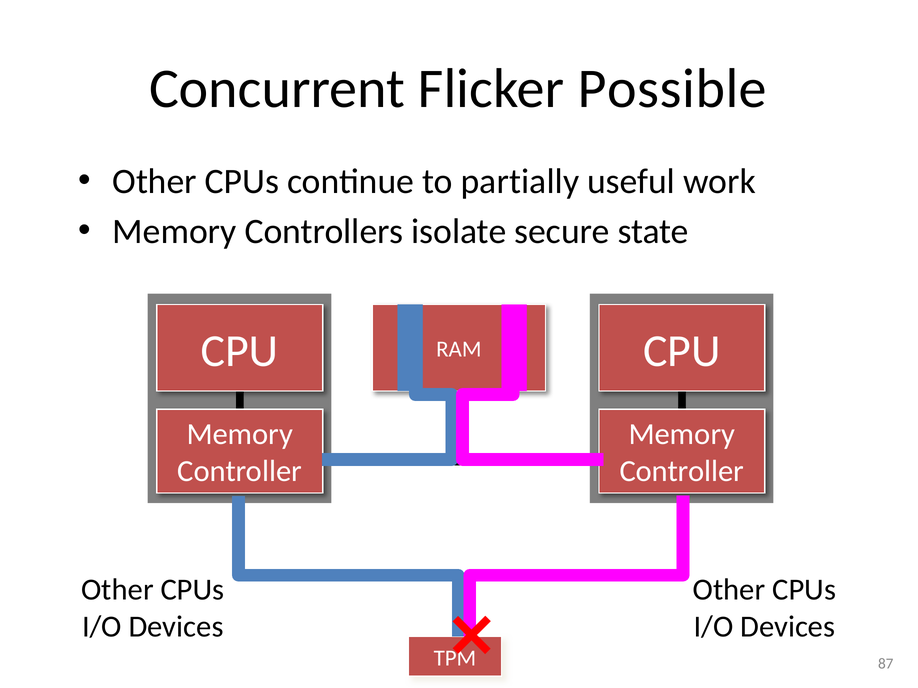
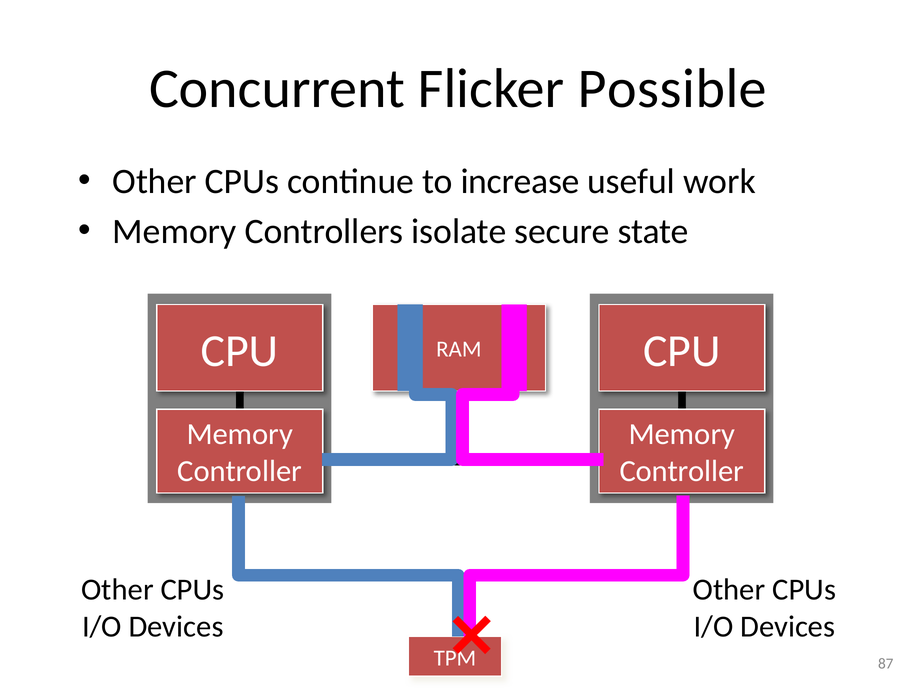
partially: partially -> increase
